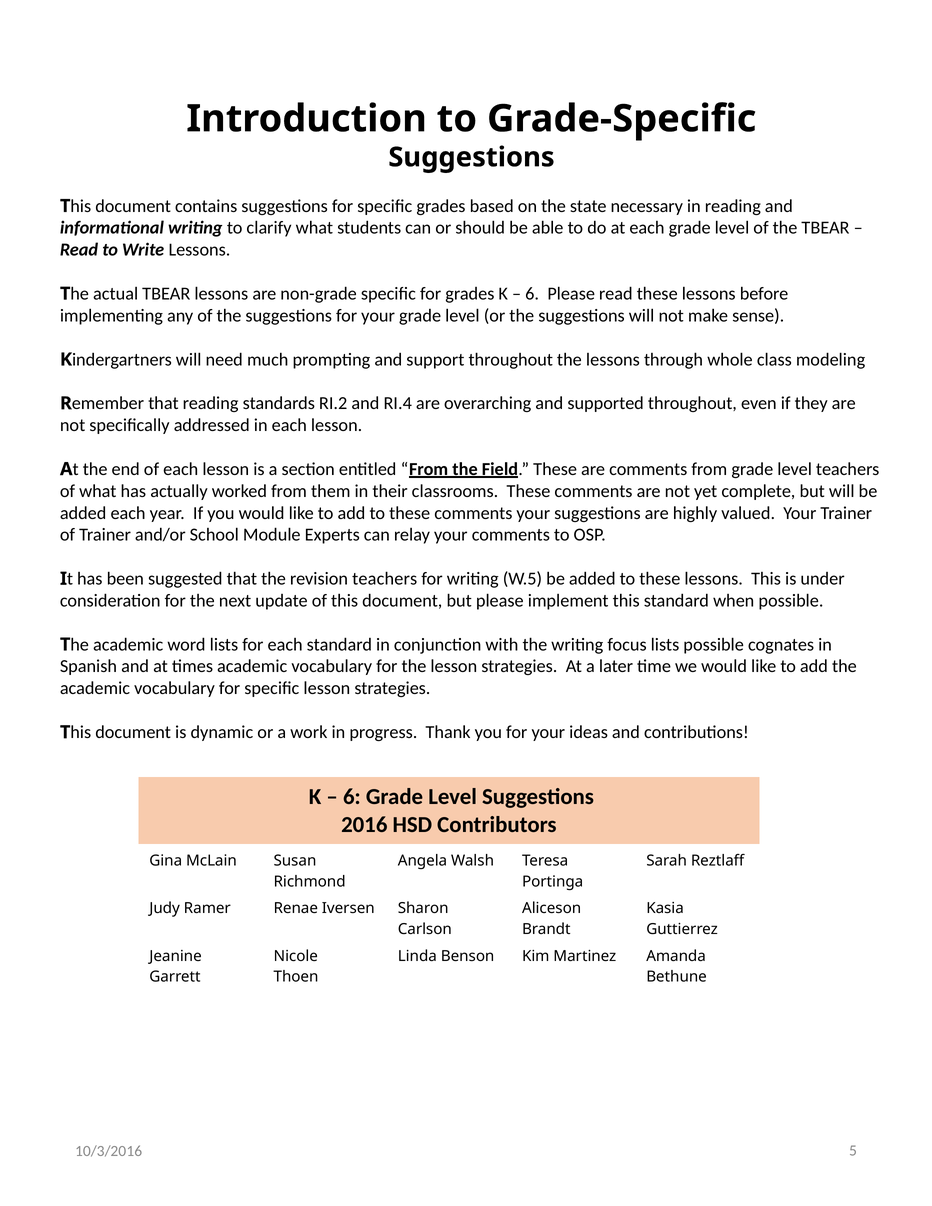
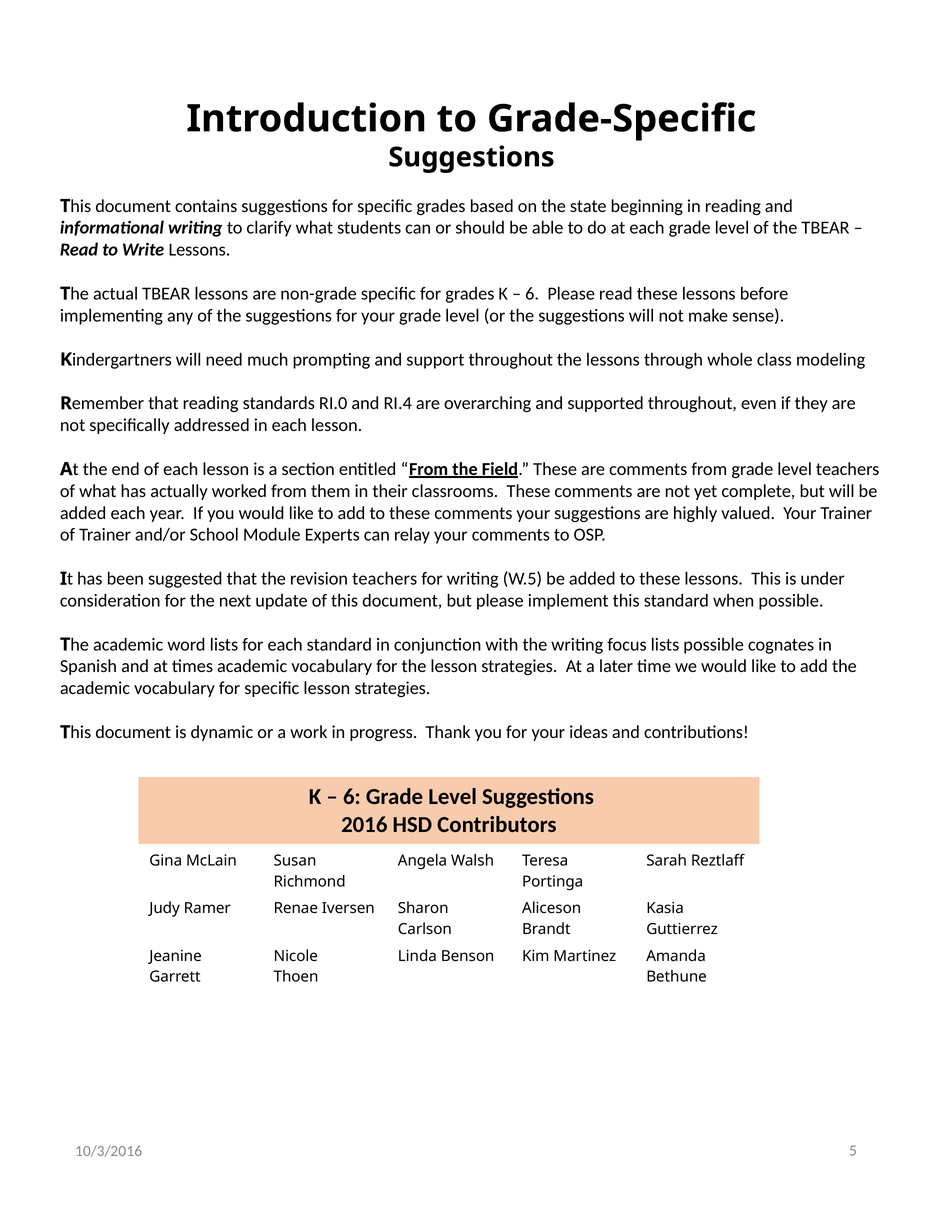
necessary: necessary -> beginning
RI.2: RI.2 -> RI.0
